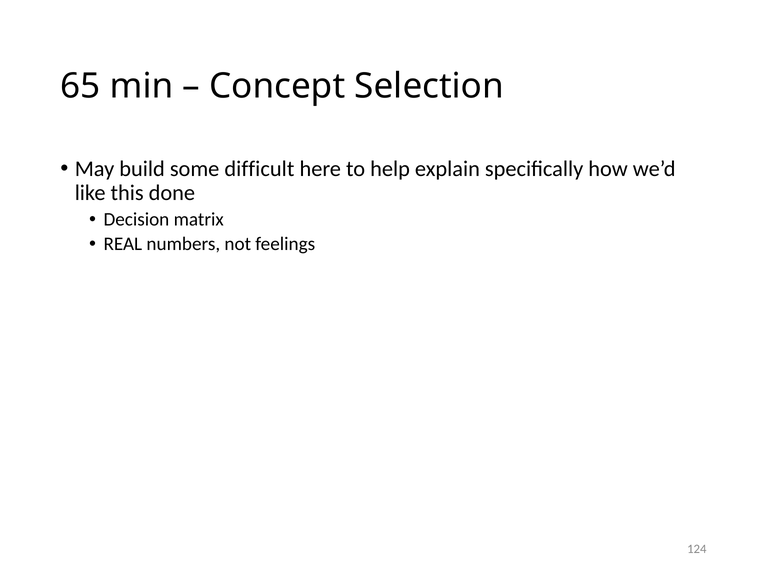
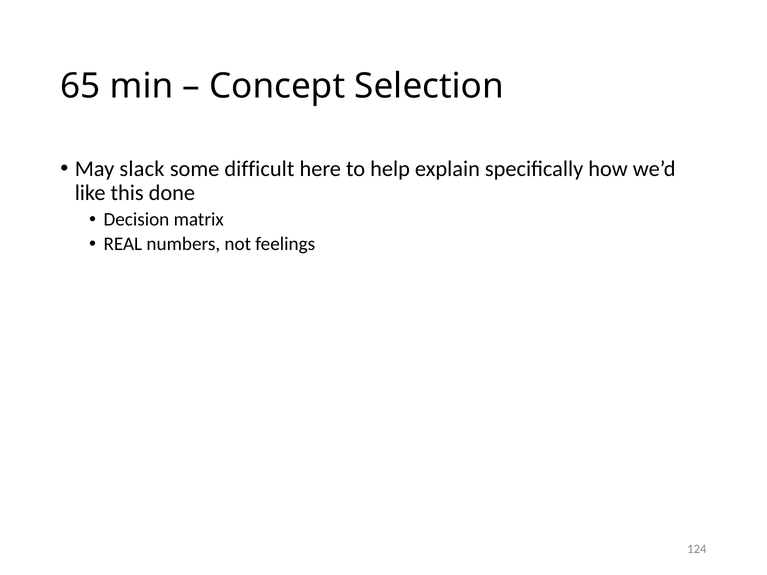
build: build -> slack
